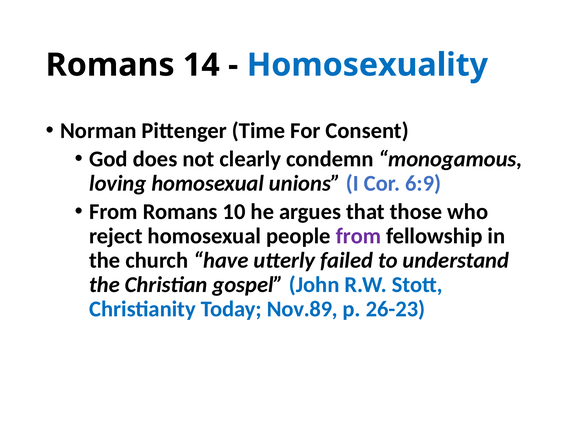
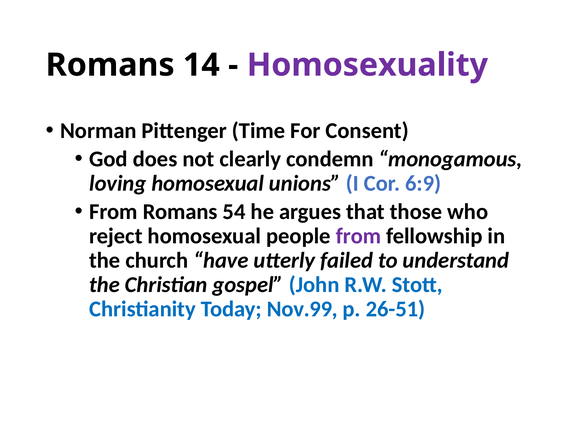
Homosexuality colour: blue -> purple
10: 10 -> 54
Nov.89: Nov.89 -> Nov.99
26-23: 26-23 -> 26-51
